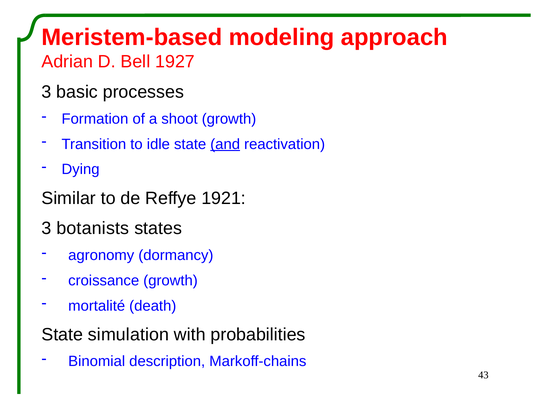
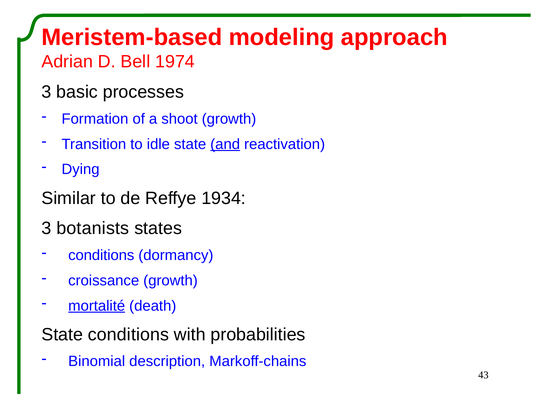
1927: 1927 -> 1974
1921: 1921 -> 1934
agronomy at (101, 255): agronomy -> conditions
mortalité underline: none -> present
State simulation: simulation -> conditions
